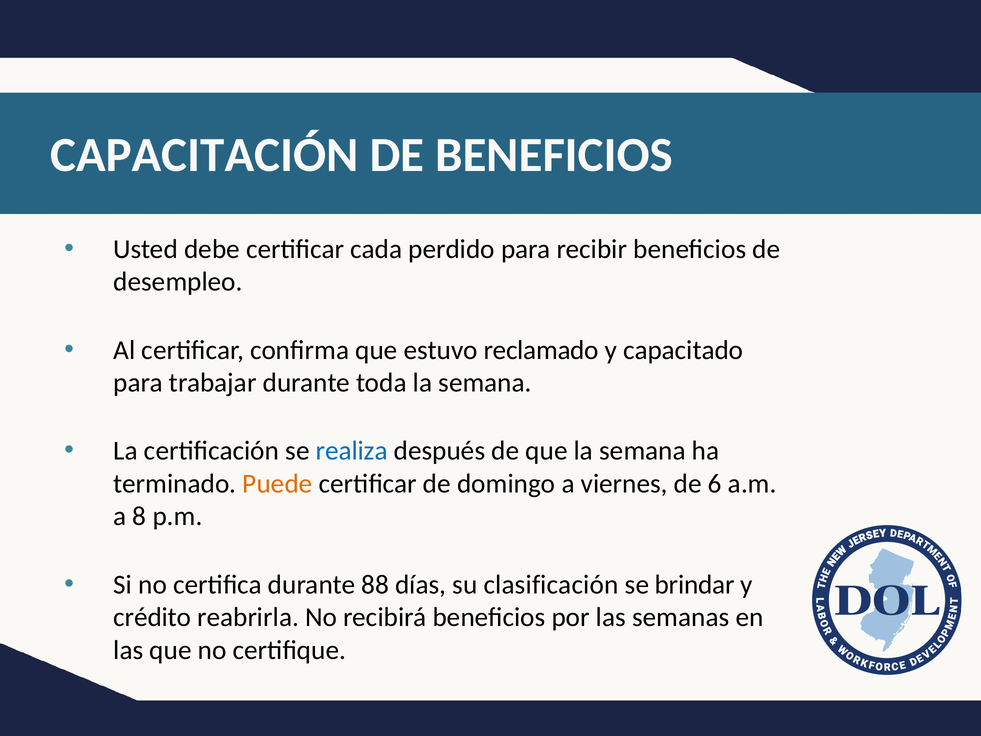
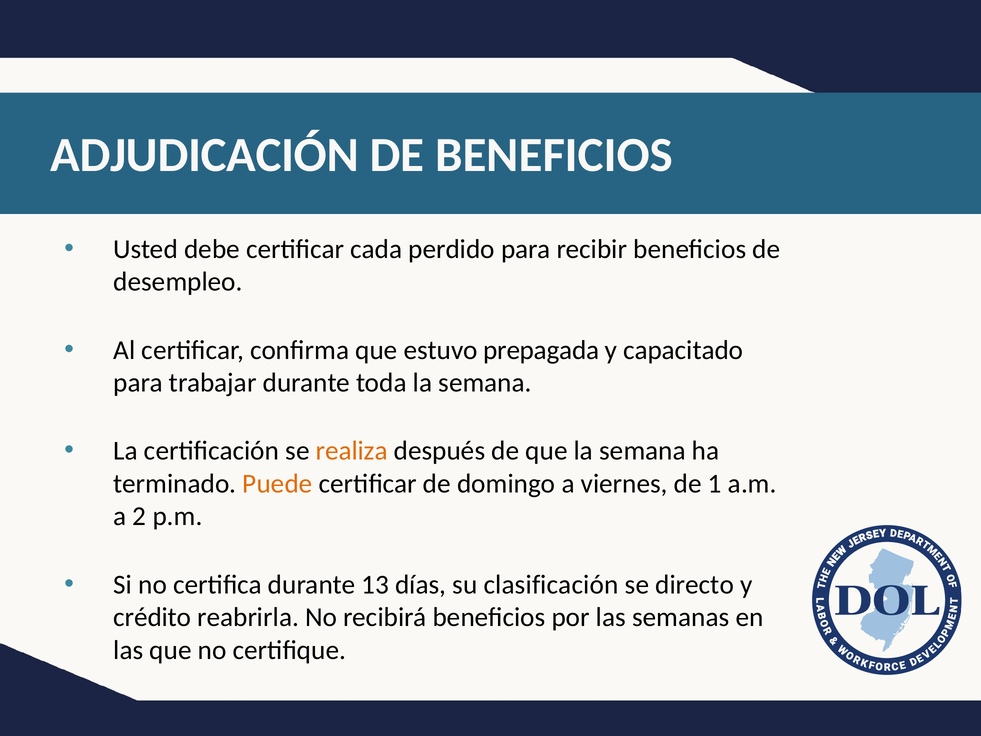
CAPACITACIÓN: CAPACITACIÓN -> ADJUDICACIÓN
reclamado: reclamado -> prepagada
realiza colour: blue -> orange
6: 6 -> 1
8: 8 -> 2
88: 88 -> 13
brindar: brindar -> directo
